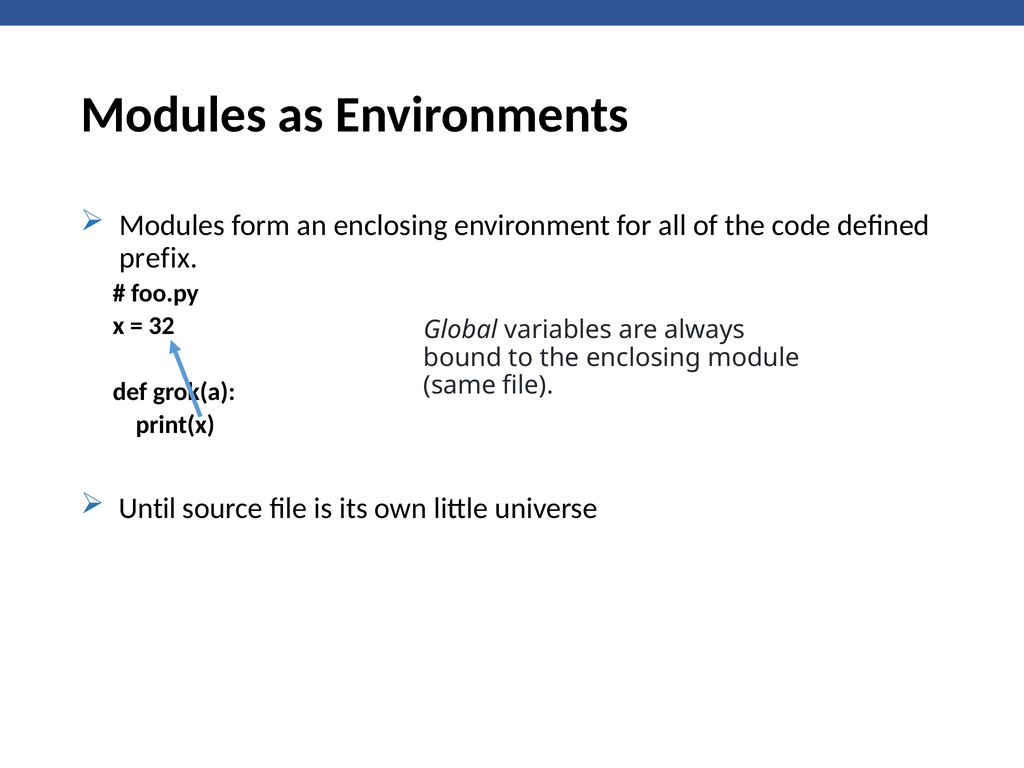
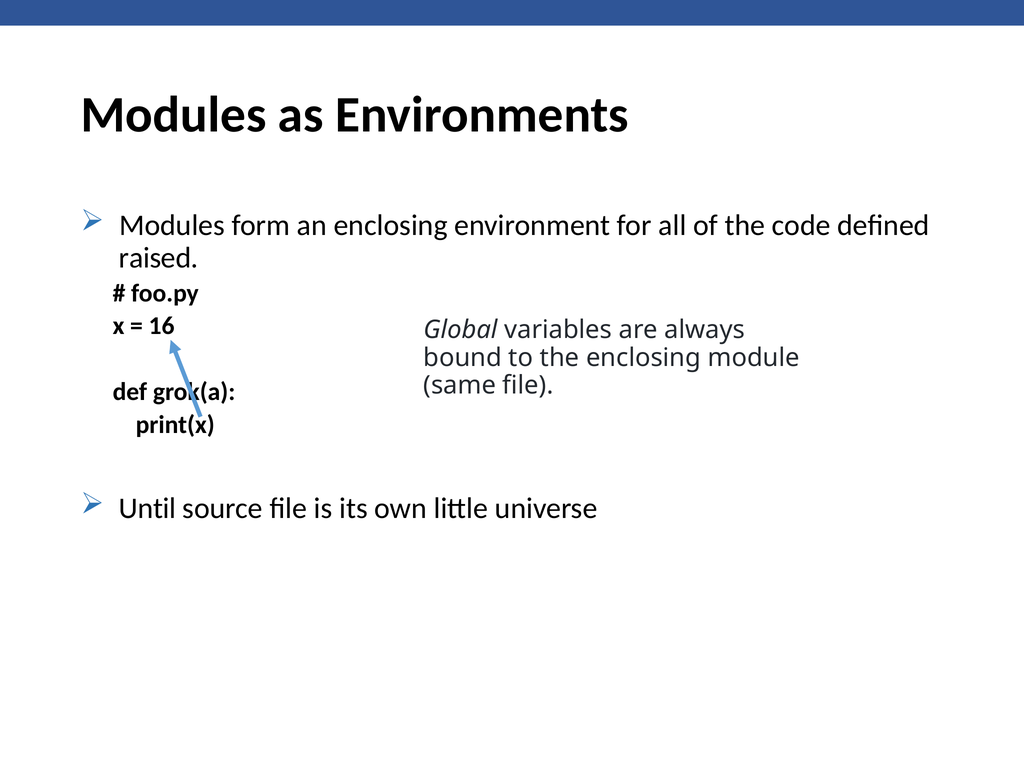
prefix: prefix -> raised
32: 32 -> 16
